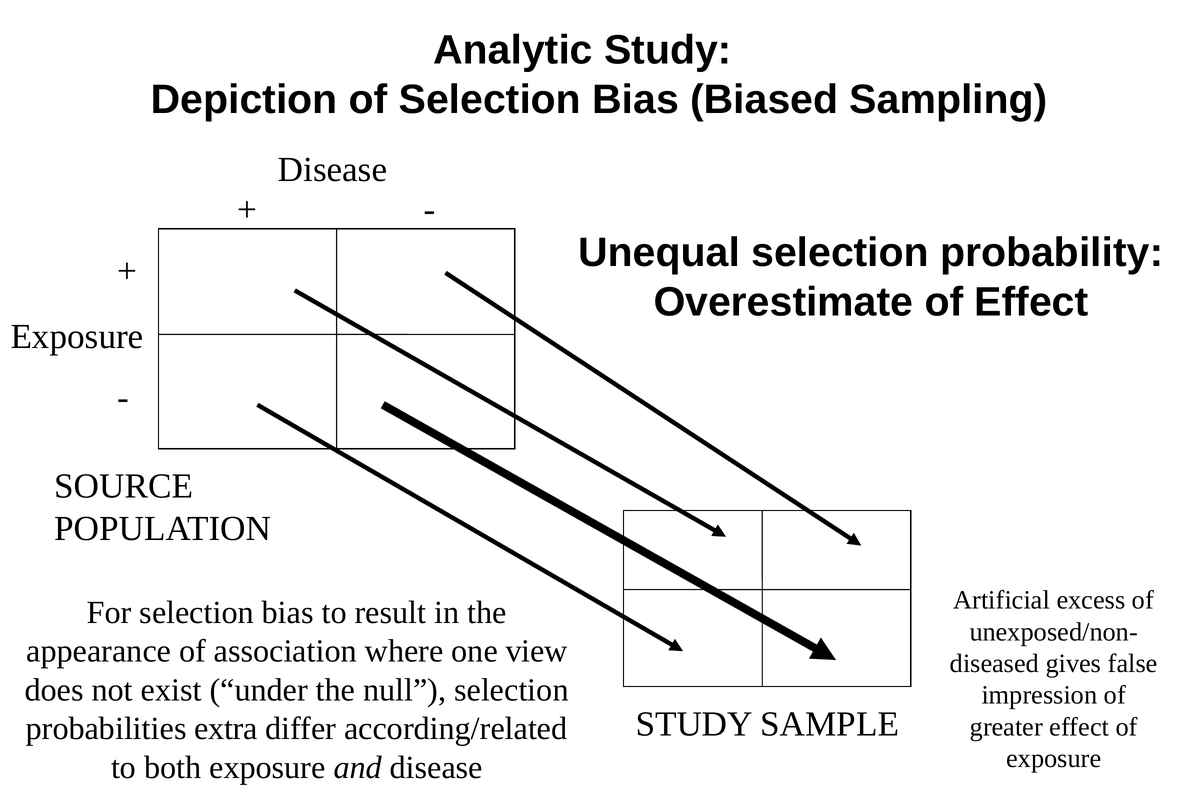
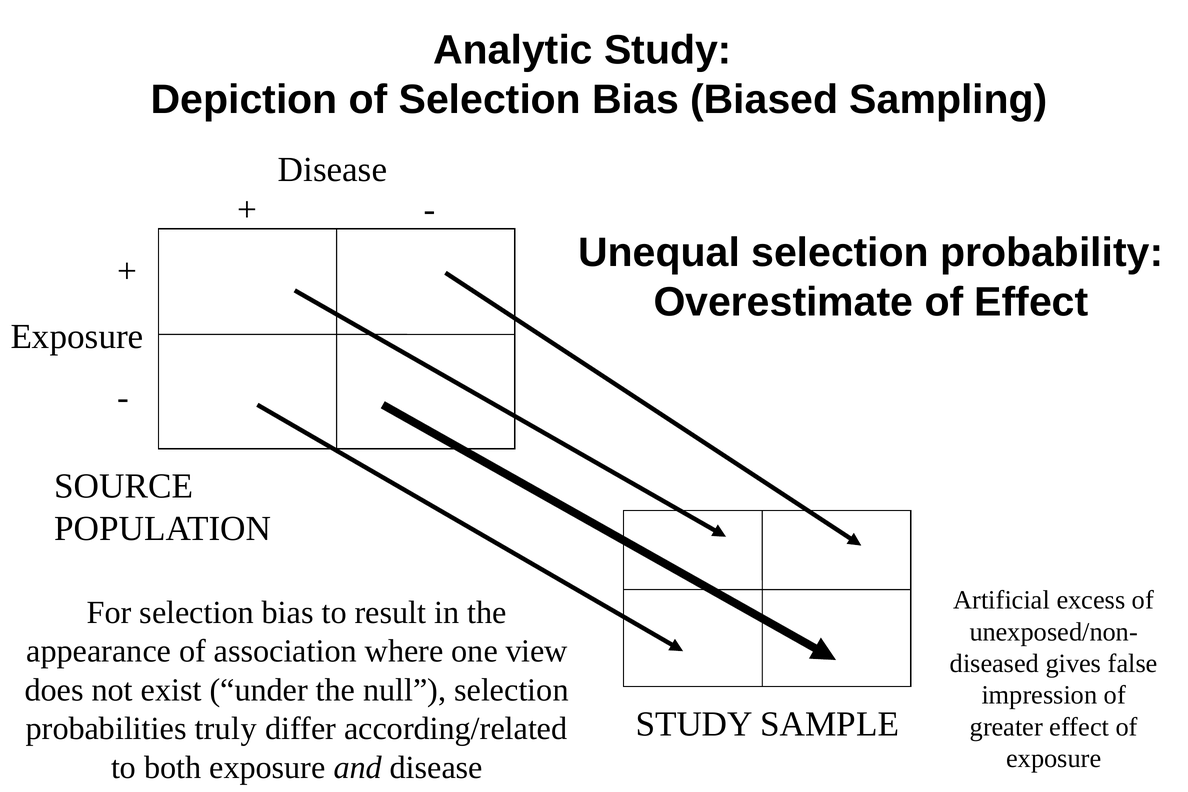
extra: extra -> truly
